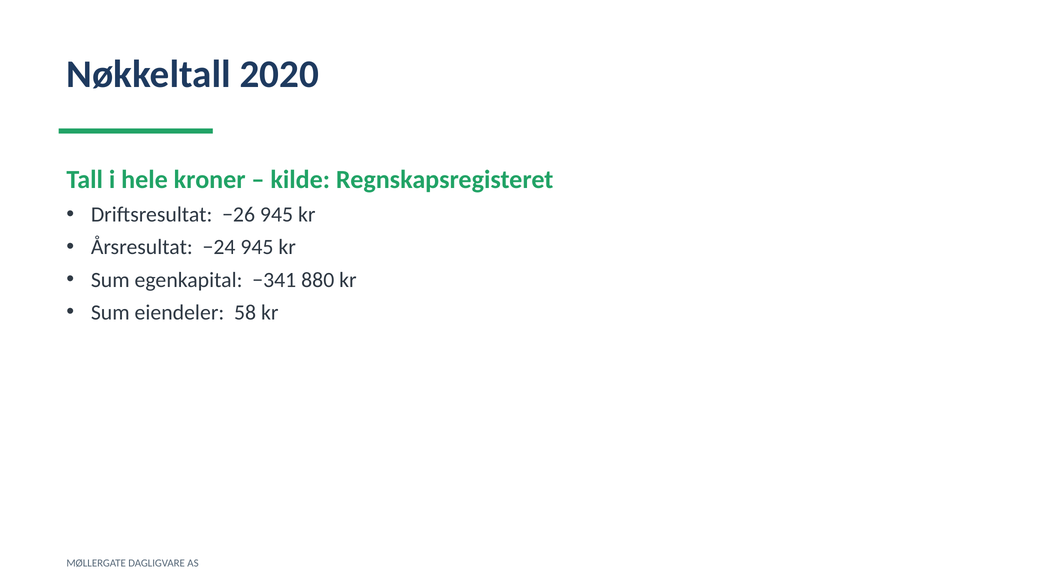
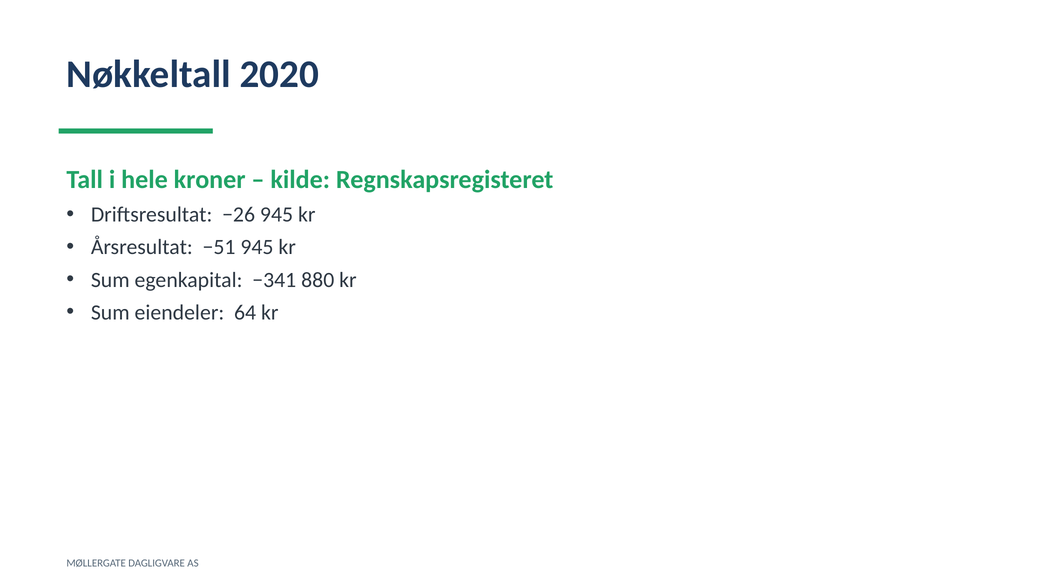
−24: −24 -> −51
58: 58 -> 64
